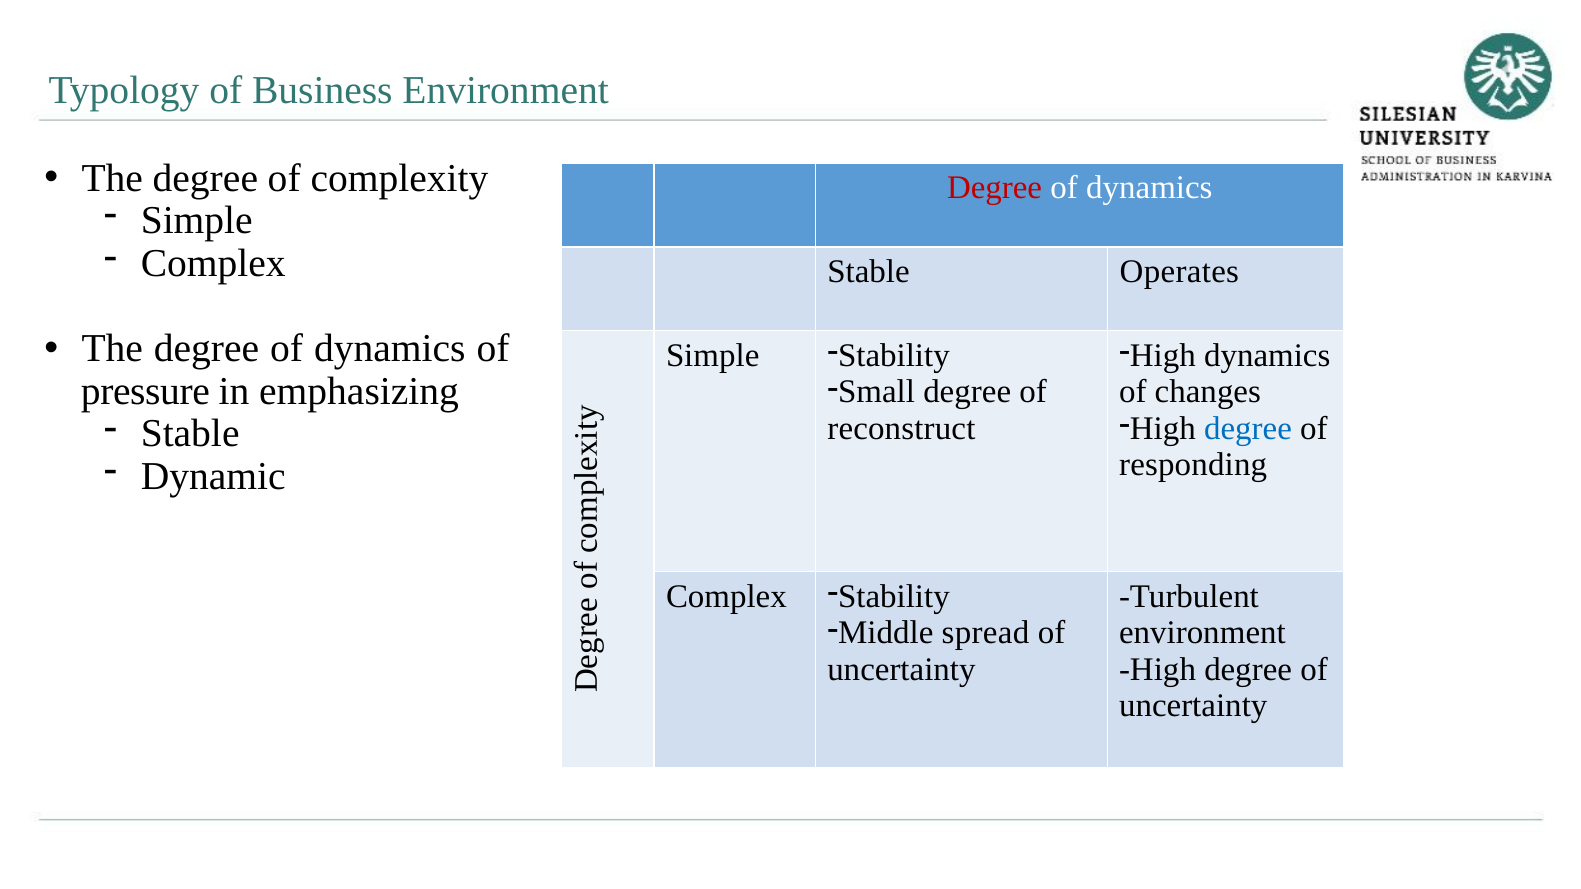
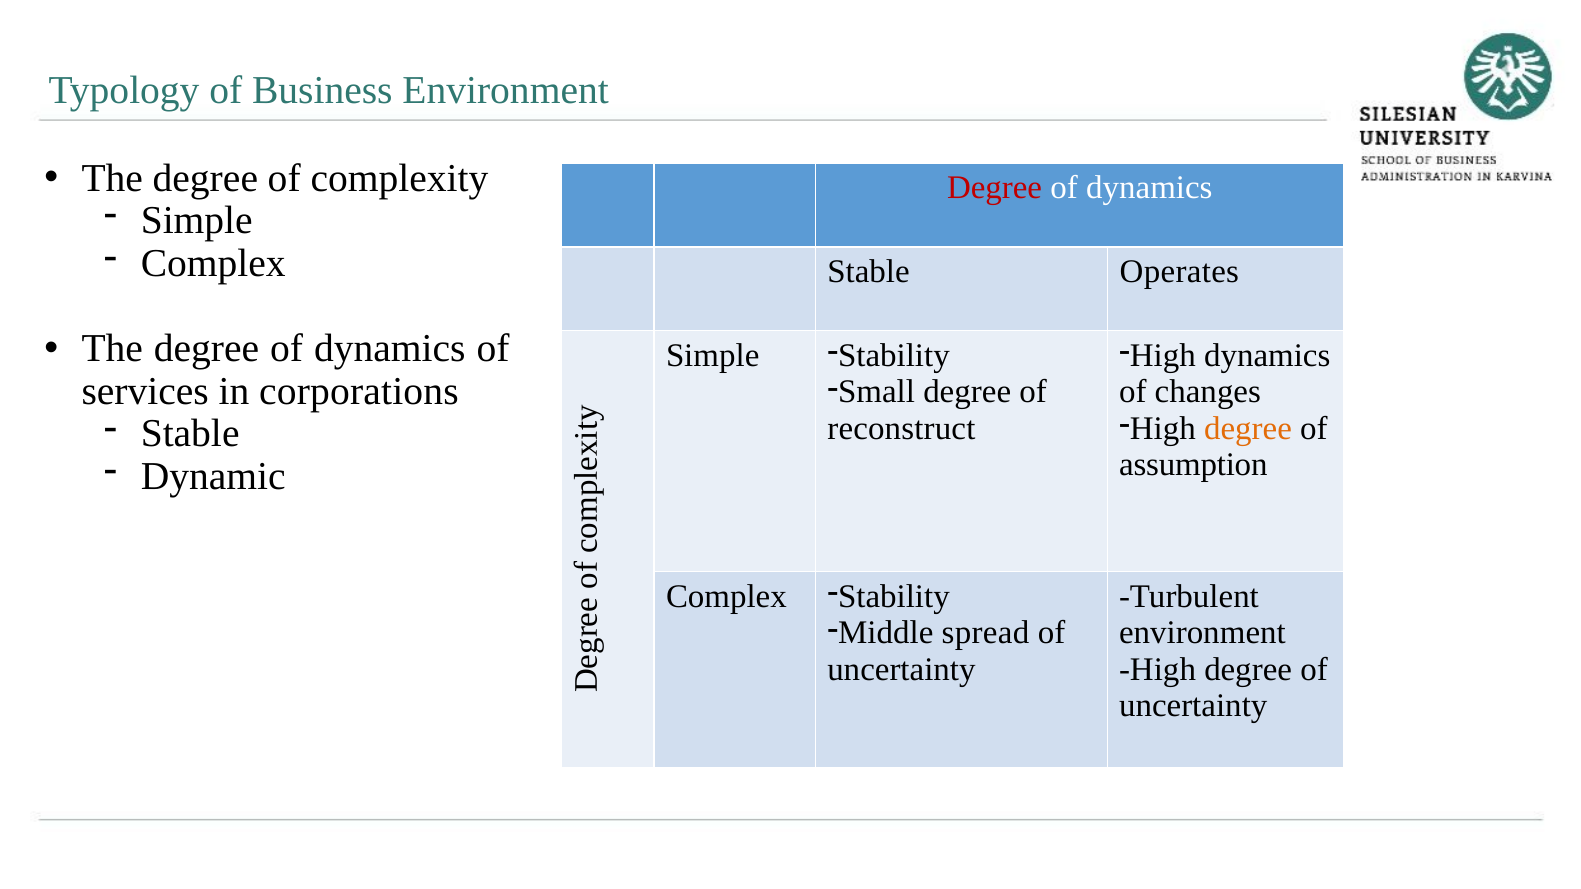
pressure: pressure -> services
emphasizing: emphasizing -> corporations
degree at (1248, 428) colour: blue -> orange
responding: responding -> assumption
